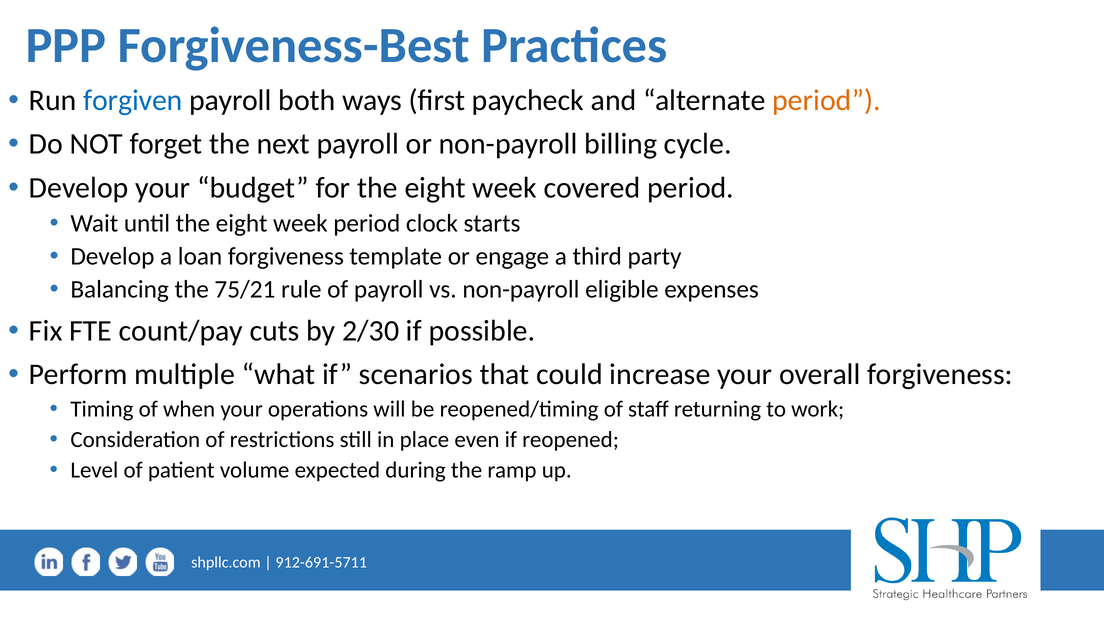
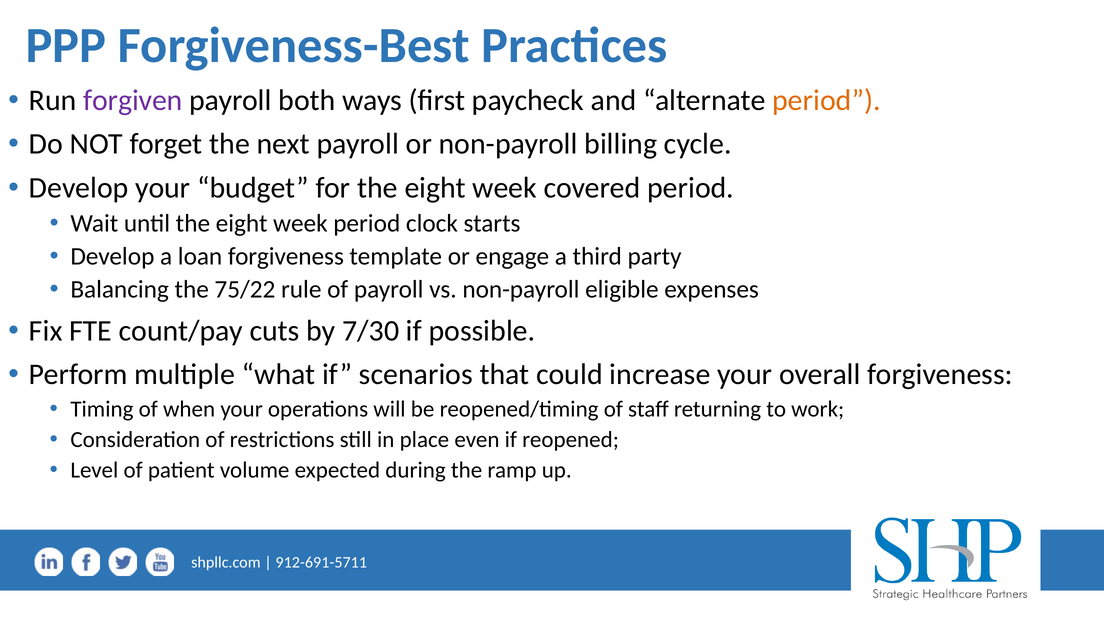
forgiven colour: blue -> purple
75/21: 75/21 -> 75/22
2/30: 2/30 -> 7/30
